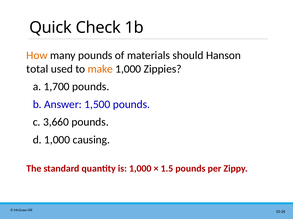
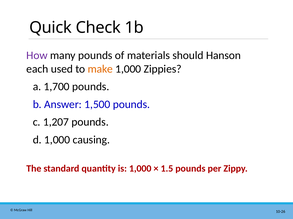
How colour: orange -> purple
total: total -> each
3,660: 3,660 -> 1,207
